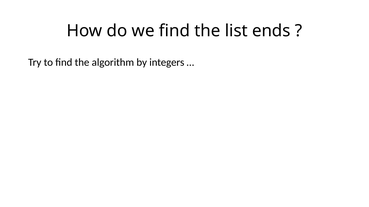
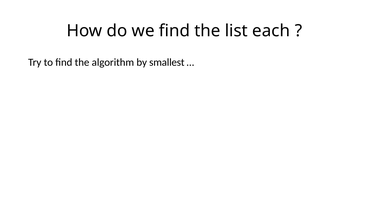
ends: ends -> each
integers: integers -> smallest
